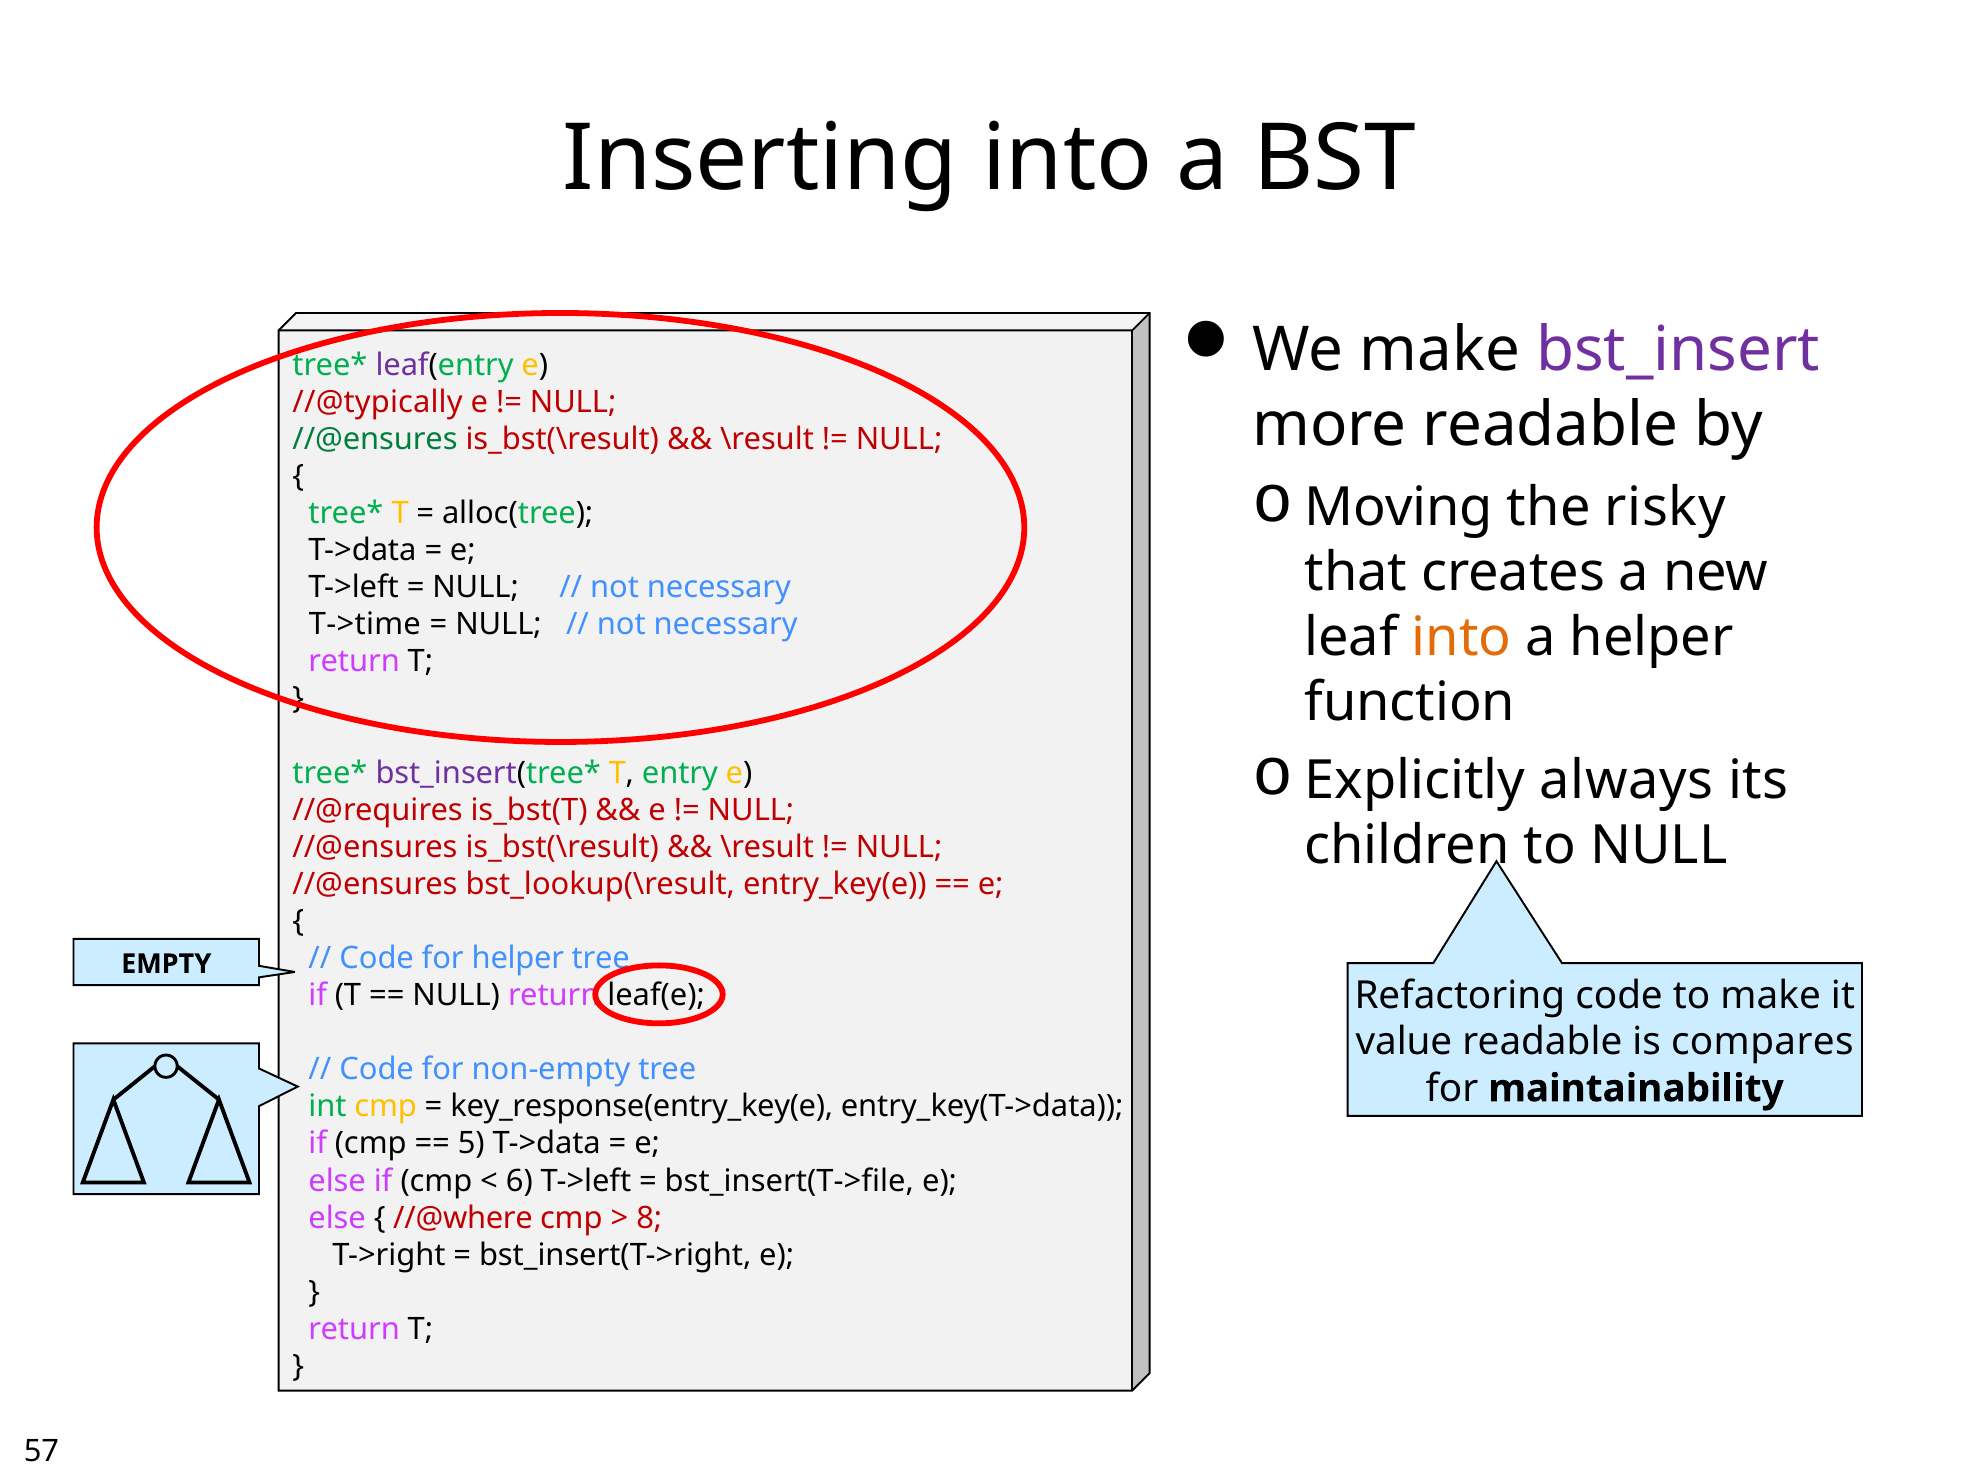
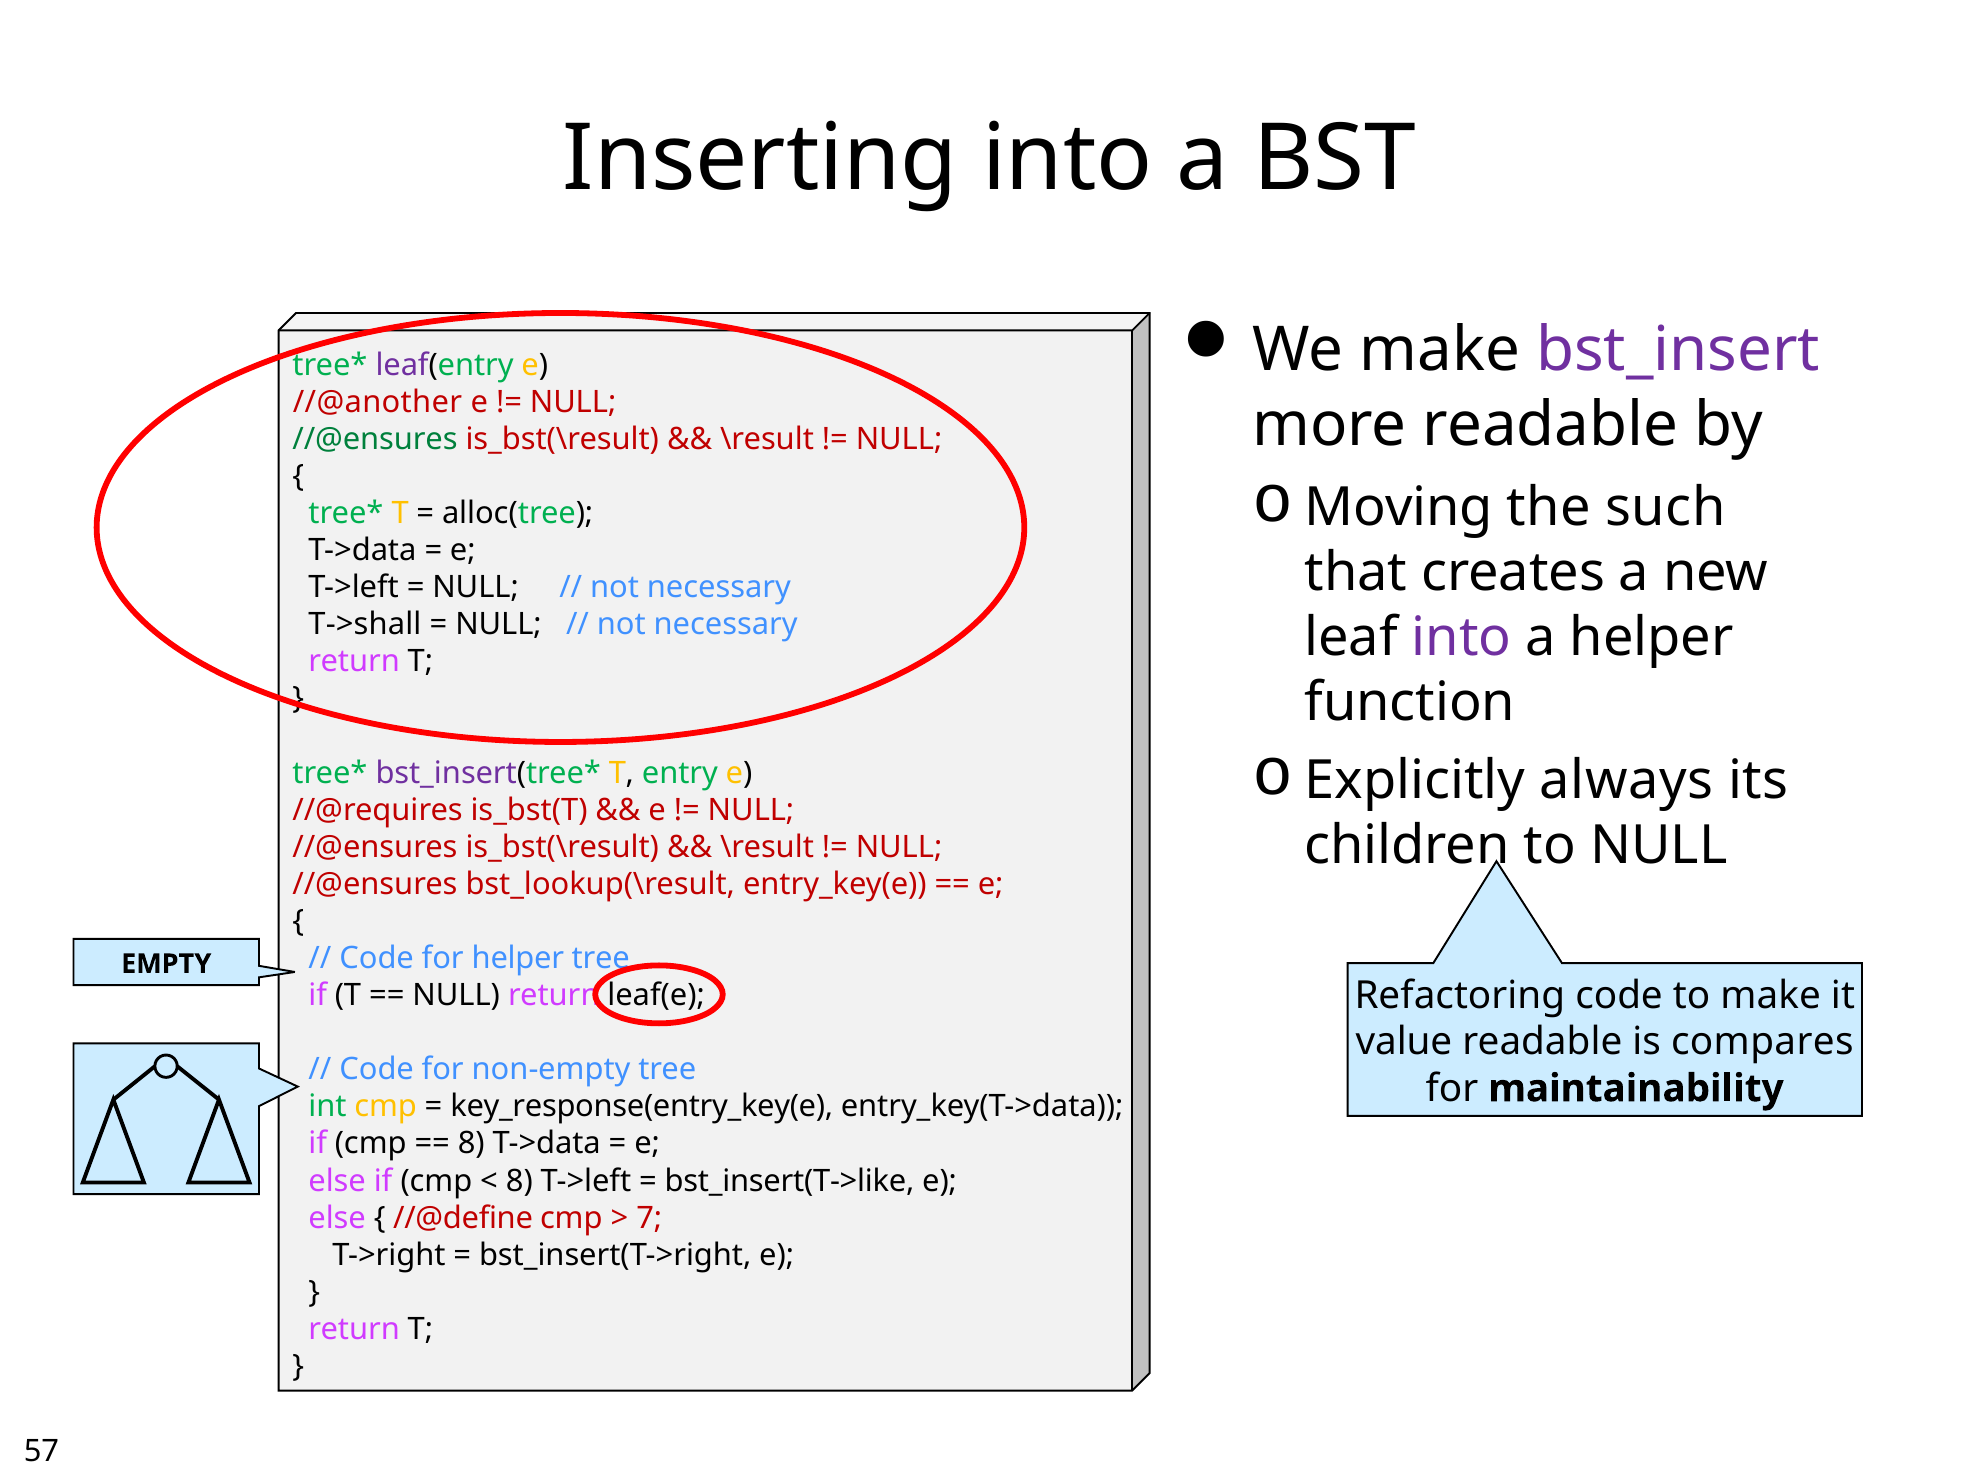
//@typically: //@typically -> //@another
risky: risky -> such
T->time: T->time -> T->shall
into at (1462, 637) colour: orange -> purple
5 at (471, 1144): 5 -> 8
6 at (519, 1181): 6 -> 8
bst_insert(T->file: bst_insert(T->file -> bst_insert(T->like
//@where: //@where -> //@define
8: 8 -> 7
